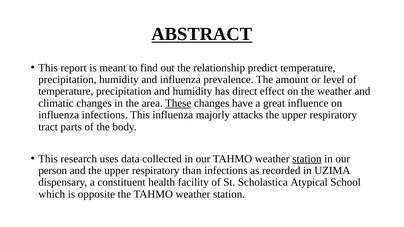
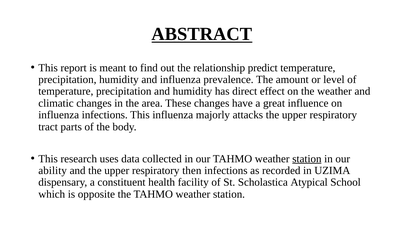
These underline: present -> none
person: person -> ability
than: than -> then
